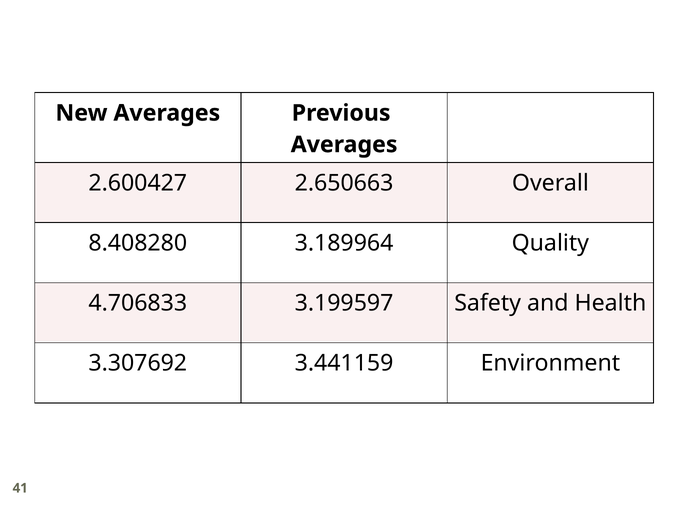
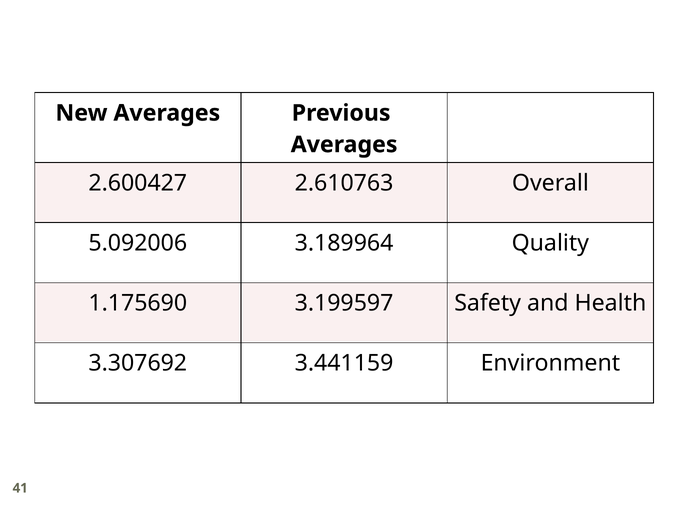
2.650663: 2.650663 -> 2.610763
8.408280: 8.408280 -> 5.092006
4.706833: 4.706833 -> 1.175690
